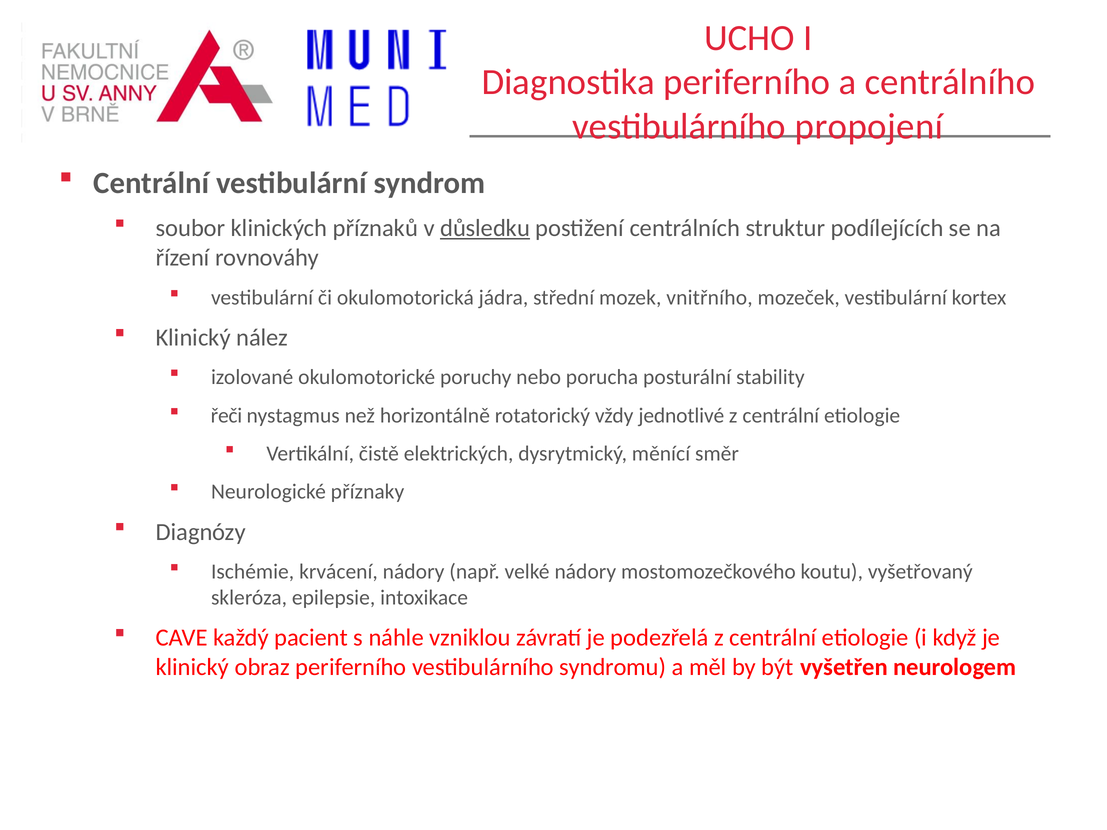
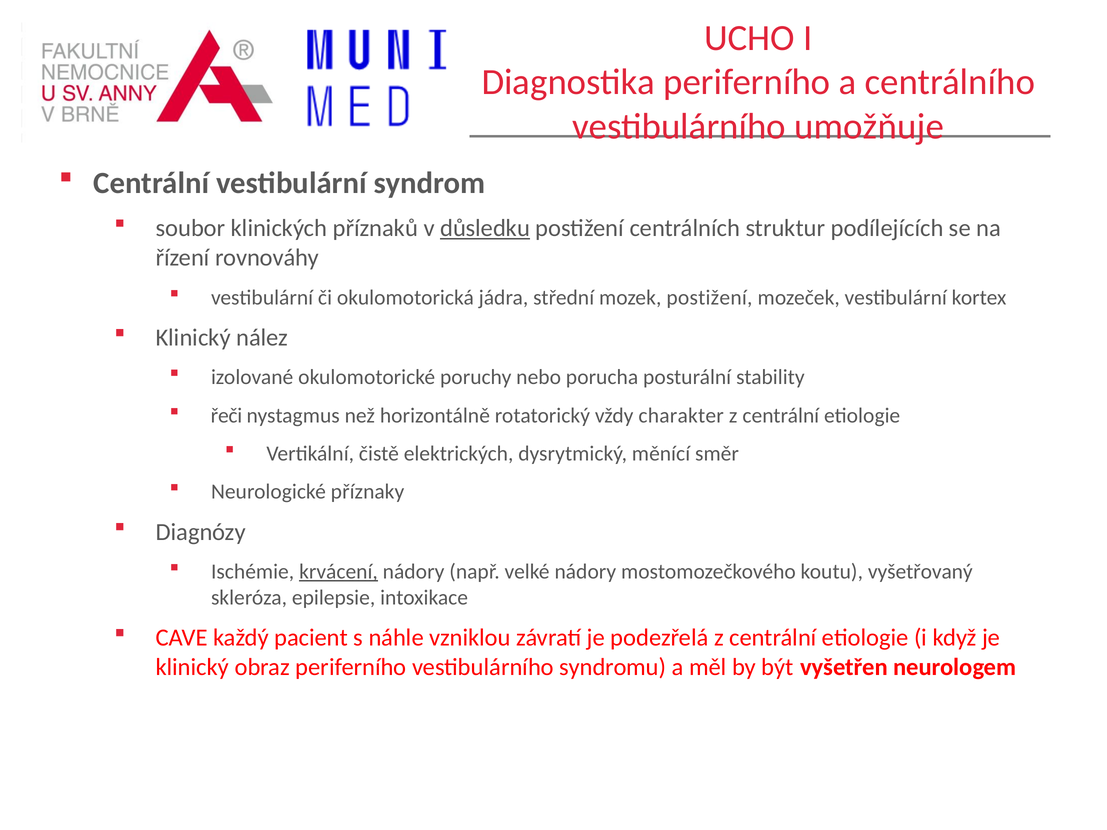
propojení: propojení -> umožňuje
mozek vnitřního: vnitřního -> postižení
jednotlivé: jednotlivé -> charakter
krvácení underline: none -> present
